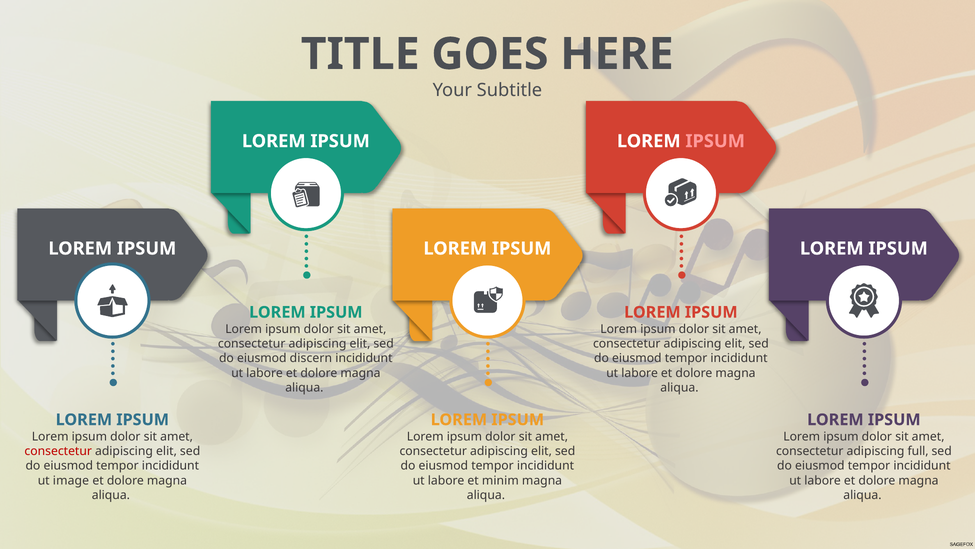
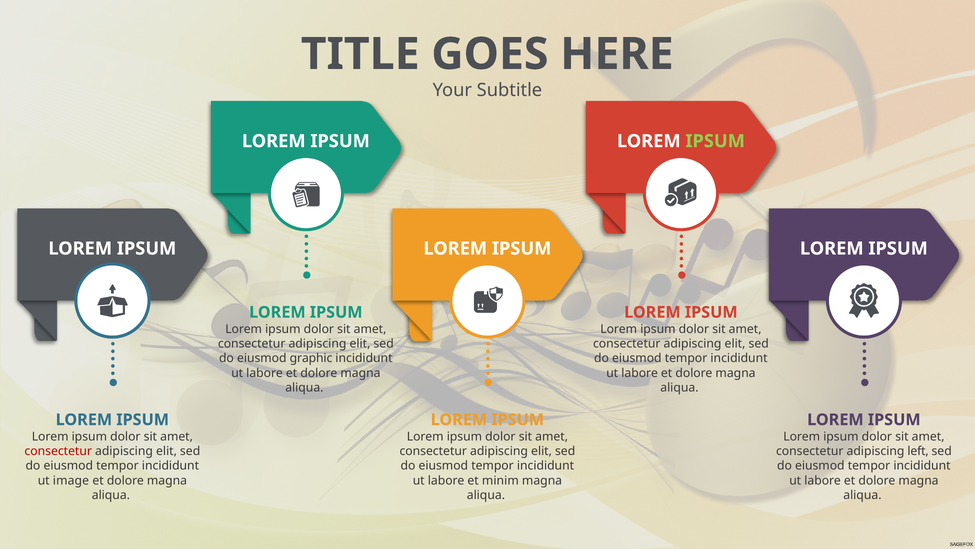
IPSUM at (715, 141) colour: pink -> light green
discern: discern -> graphic
full: full -> left
